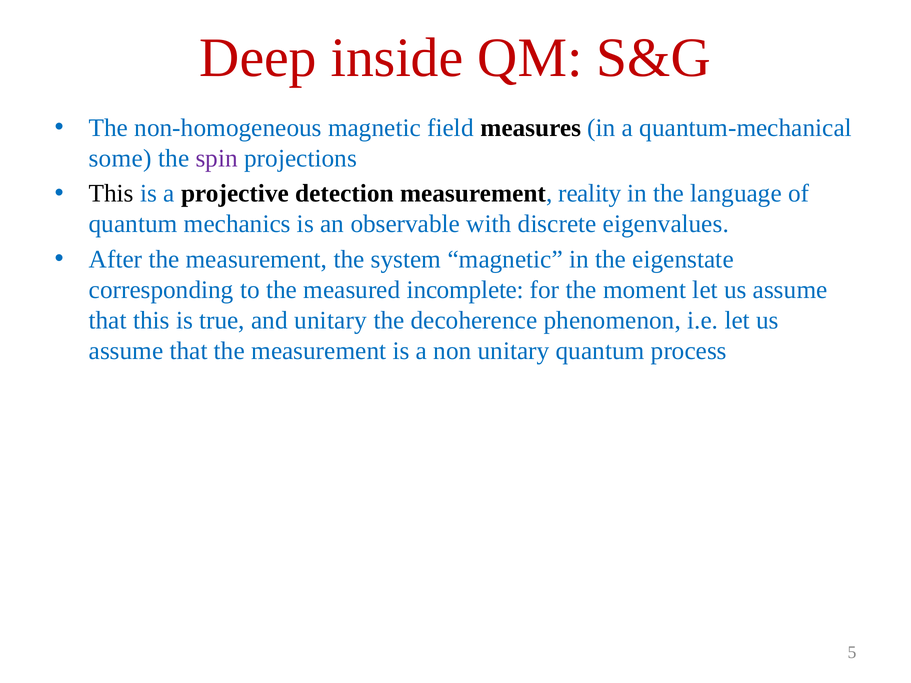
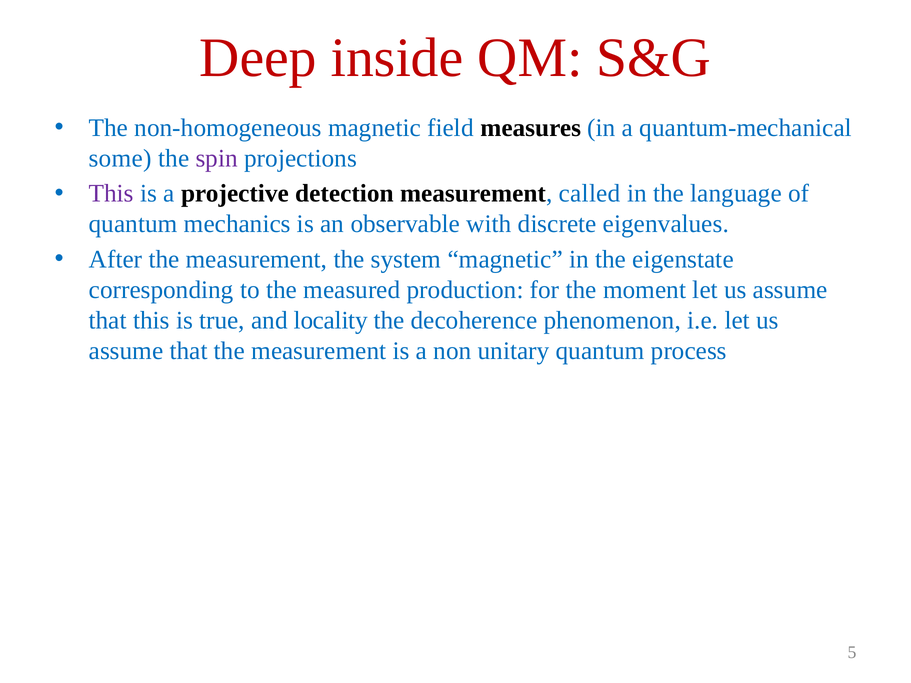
This at (111, 194) colour: black -> purple
reality: reality -> called
incomplete: incomplete -> production
and unitary: unitary -> locality
